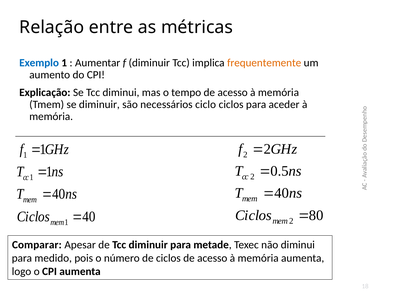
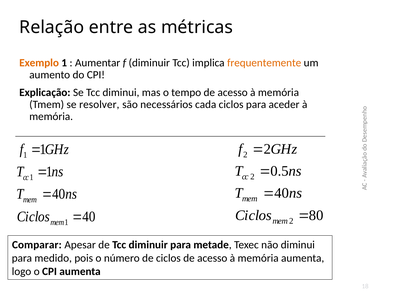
Exemplo colour: blue -> orange
se diminuir: diminuir -> resolver
ciclo: ciclo -> cada
